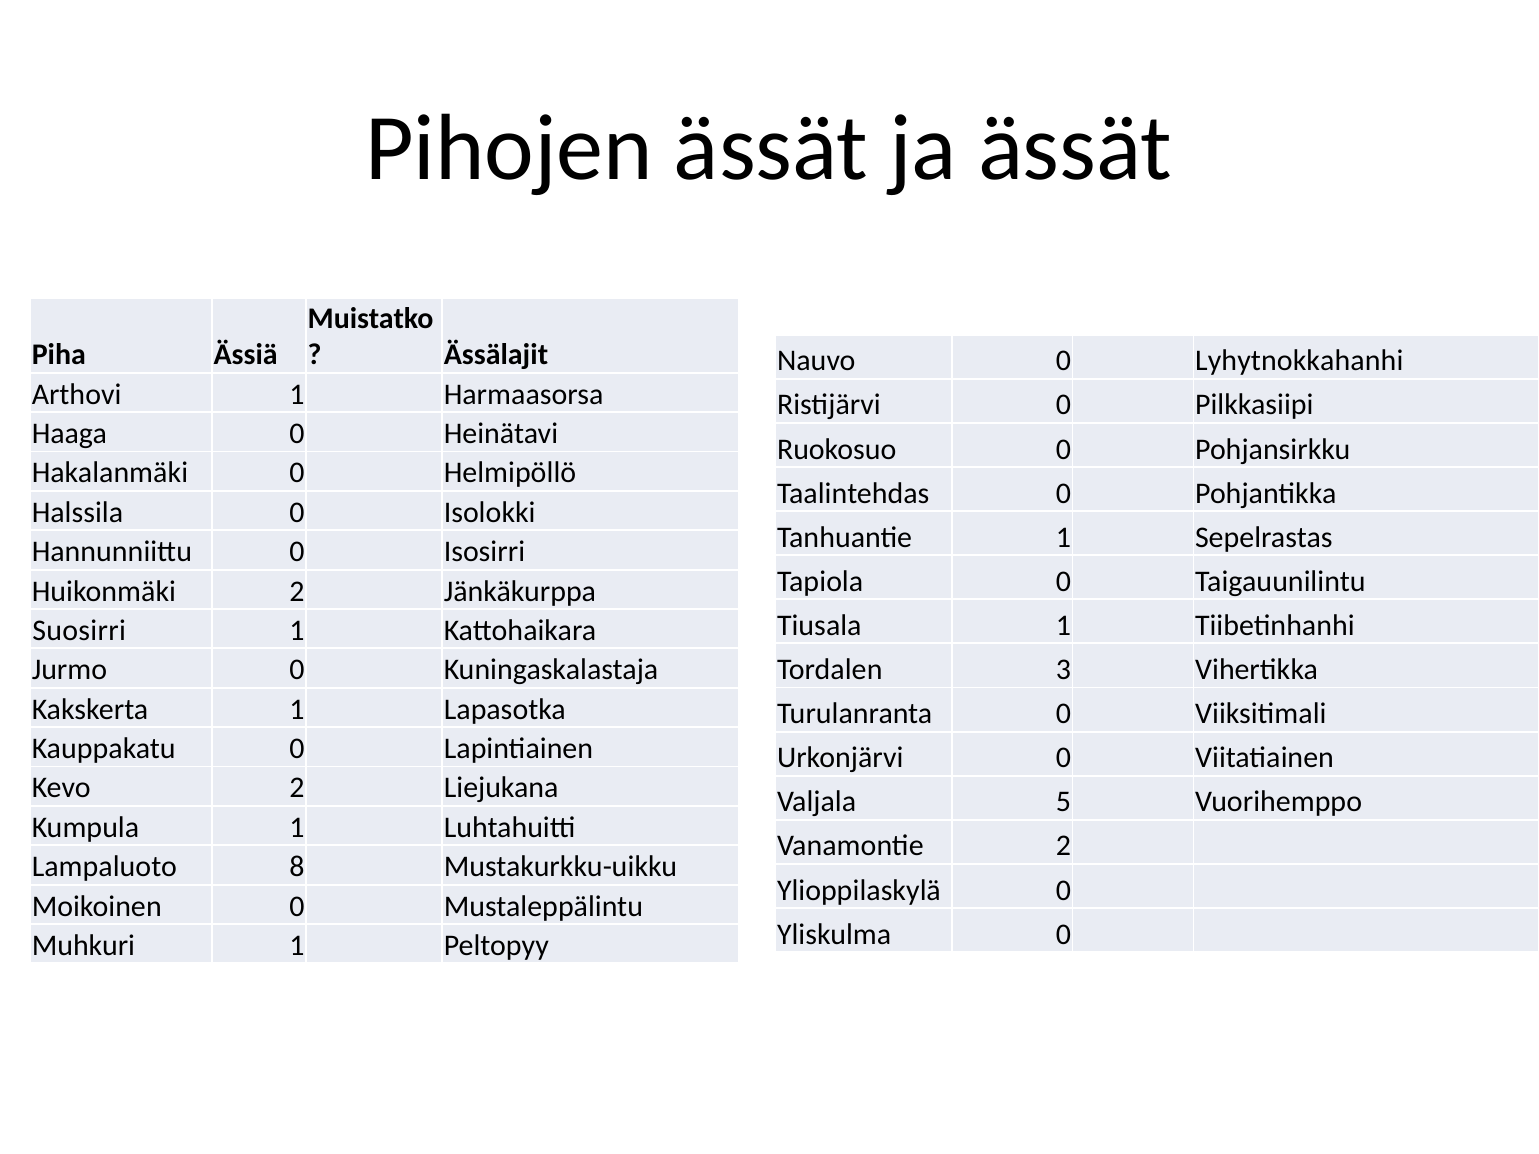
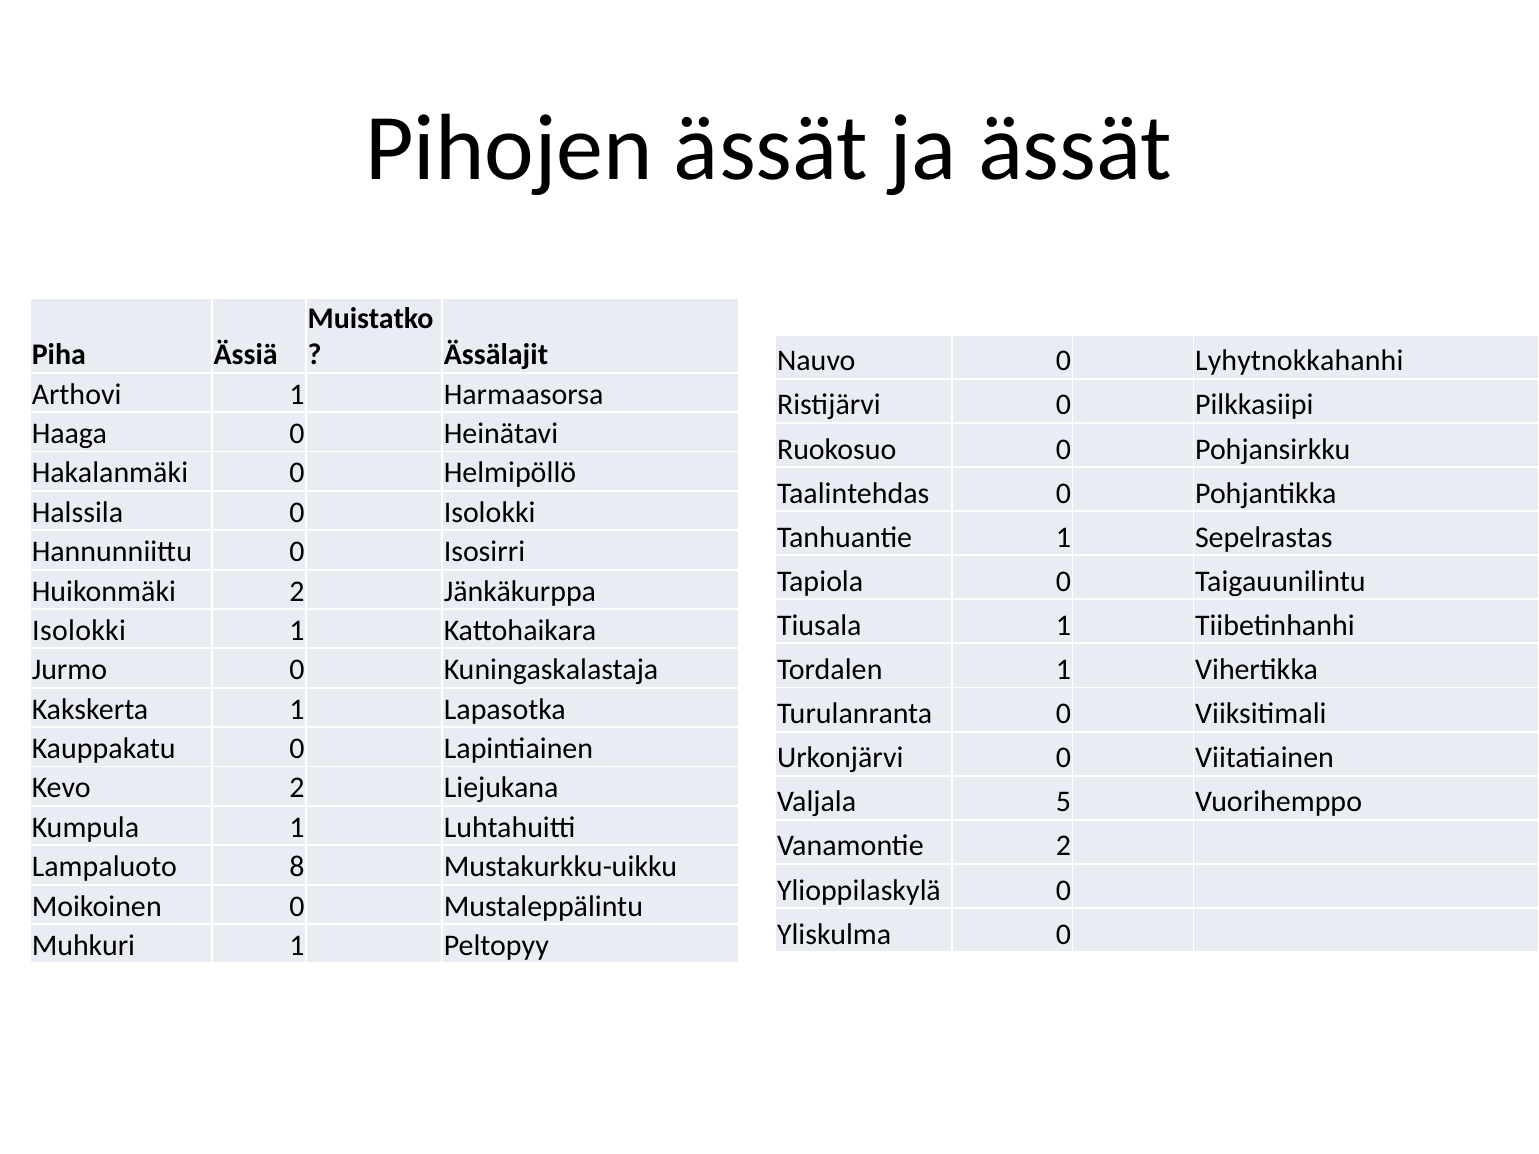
Suosirri at (79, 631): Suosirri -> Isolokki
Tordalen 3: 3 -> 1
